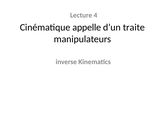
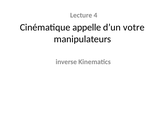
traite: traite -> votre
